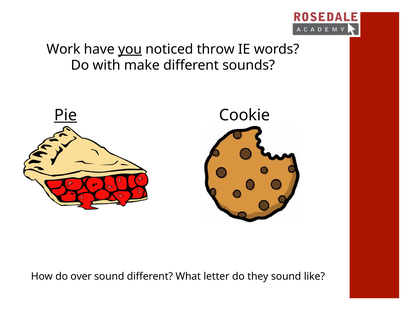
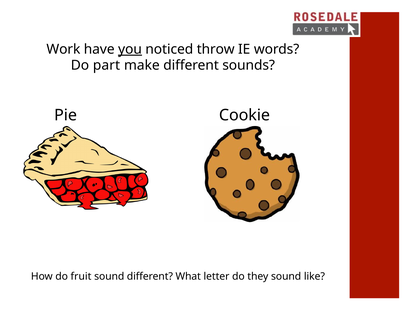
with: with -> part
Pie underline: present -> none
over: over -> fruit
